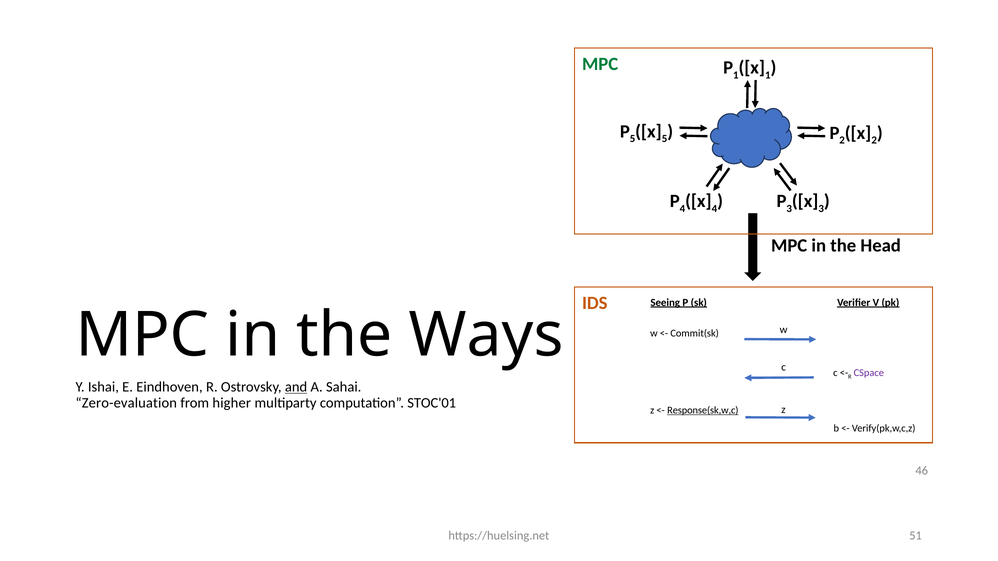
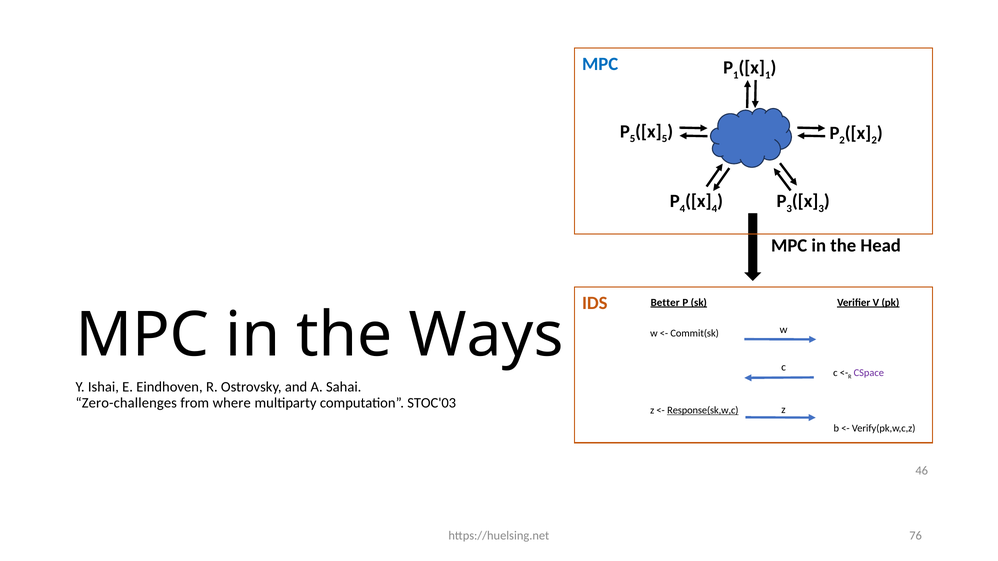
MPC at (600, 64) colour: green -> blue
Seeing: Seeing -> Better
and underline: present -> none
Zero-evaluation: Zero-evaluation -> Zero-challenges
higher: higher -> where
STOC'01: STOC'01 -> STOC'03
51: 51 -> 76
